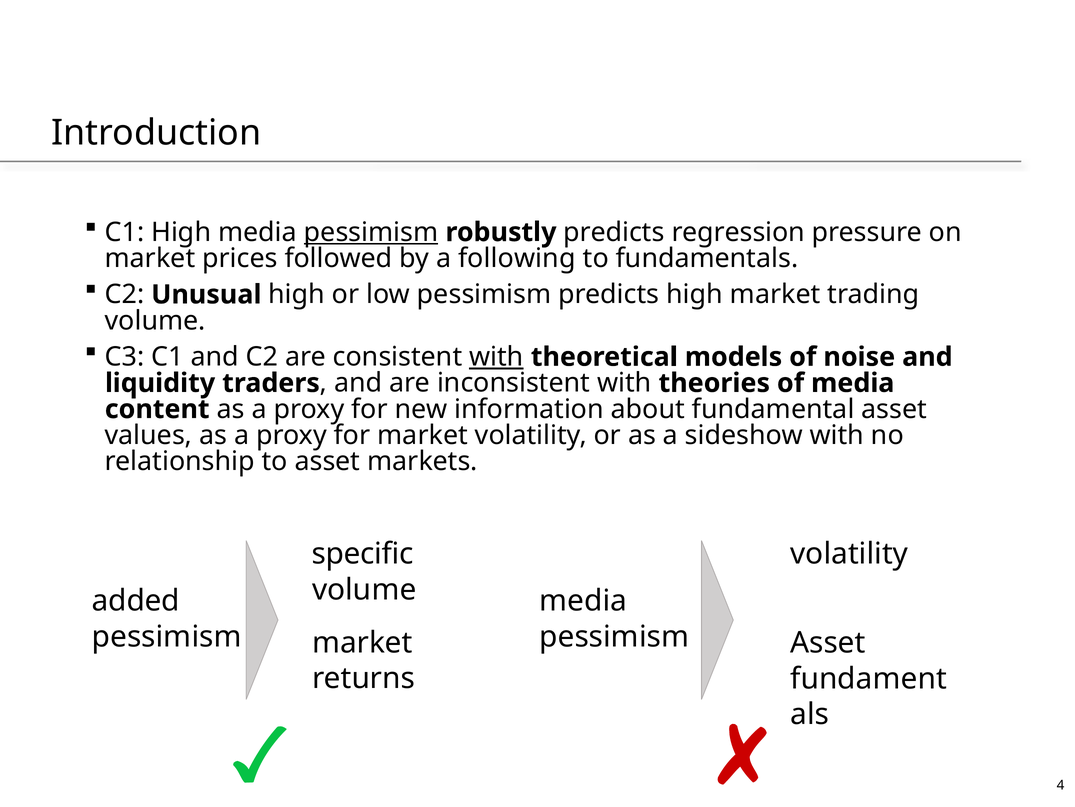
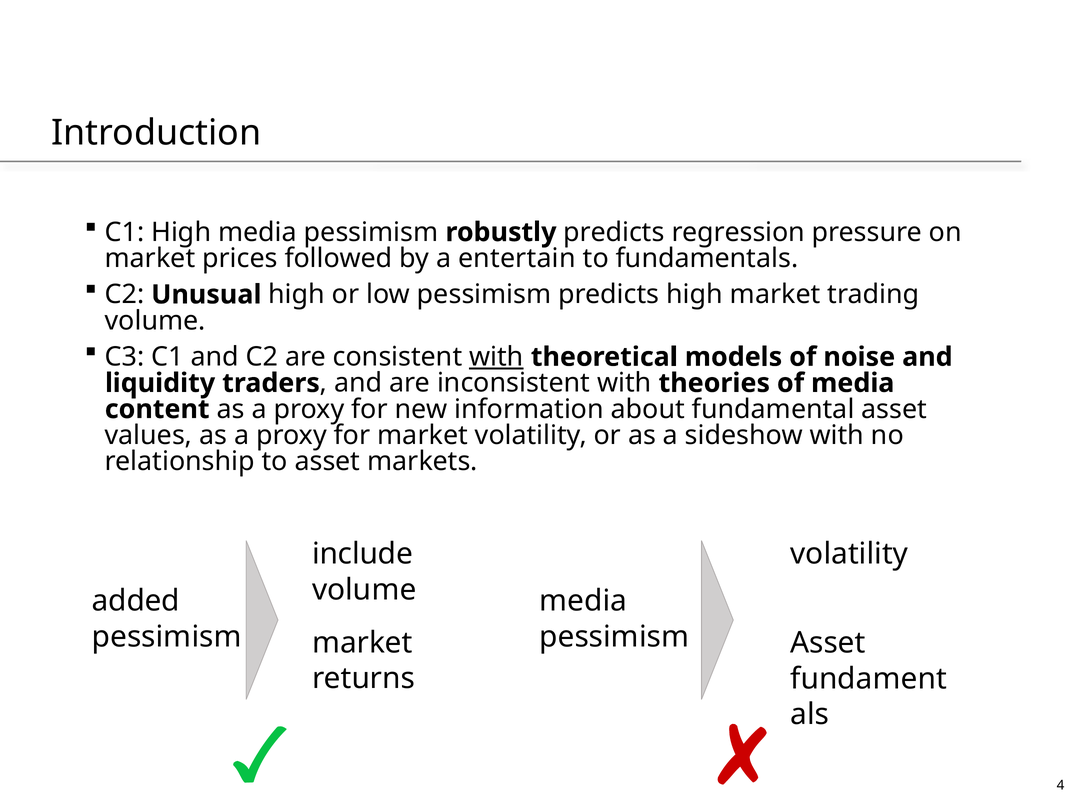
pessimism at (371, 232) underline: present -> none
following: following -> entertain
specific: specific -> include
